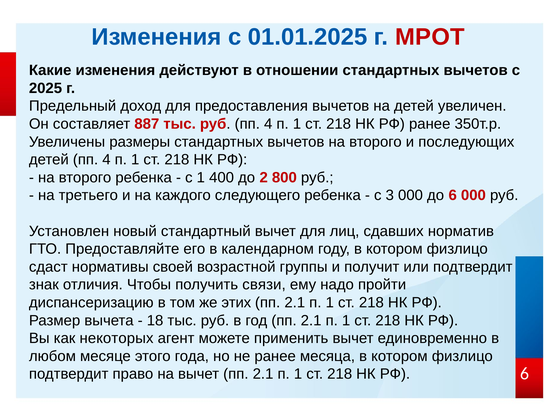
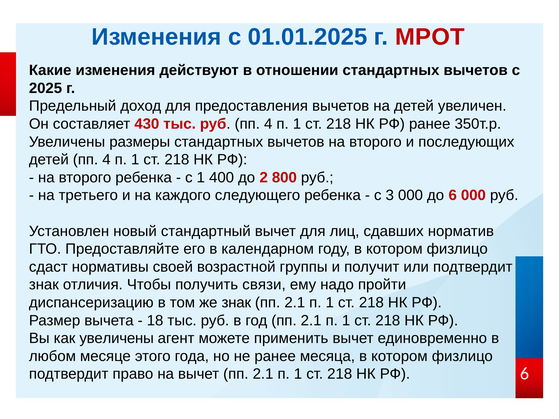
887: 887 -> 430
же этих: этих -> знак
как некоторых: некоторых -> увеличены
